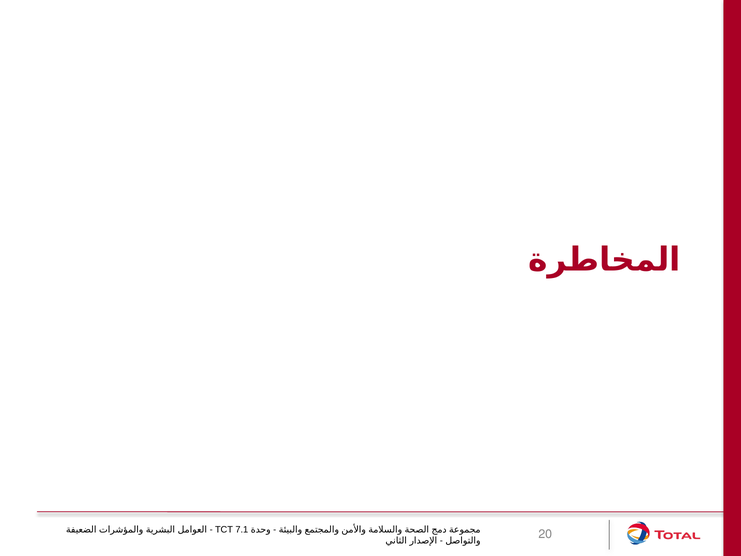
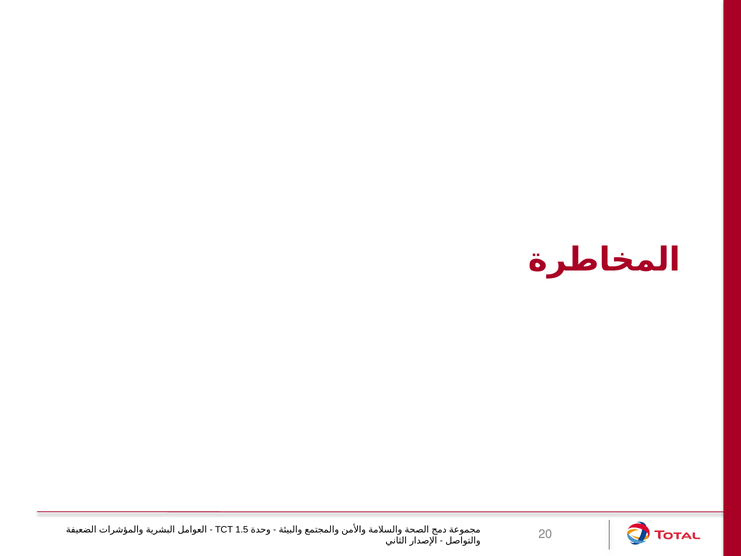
7.1: 7.1 -> 1.5
